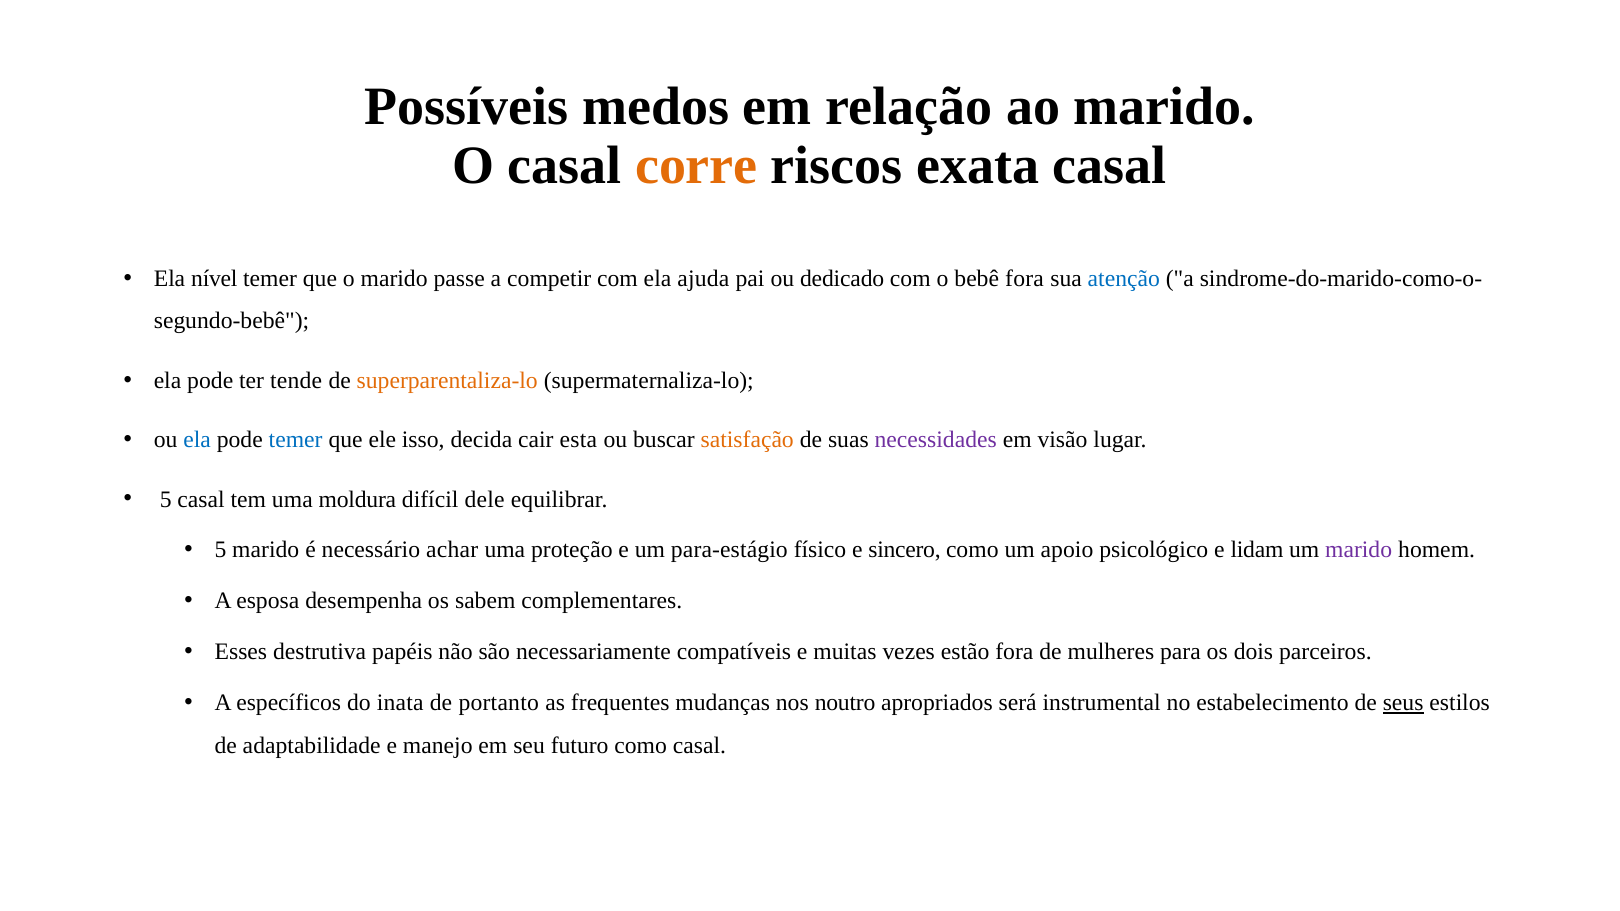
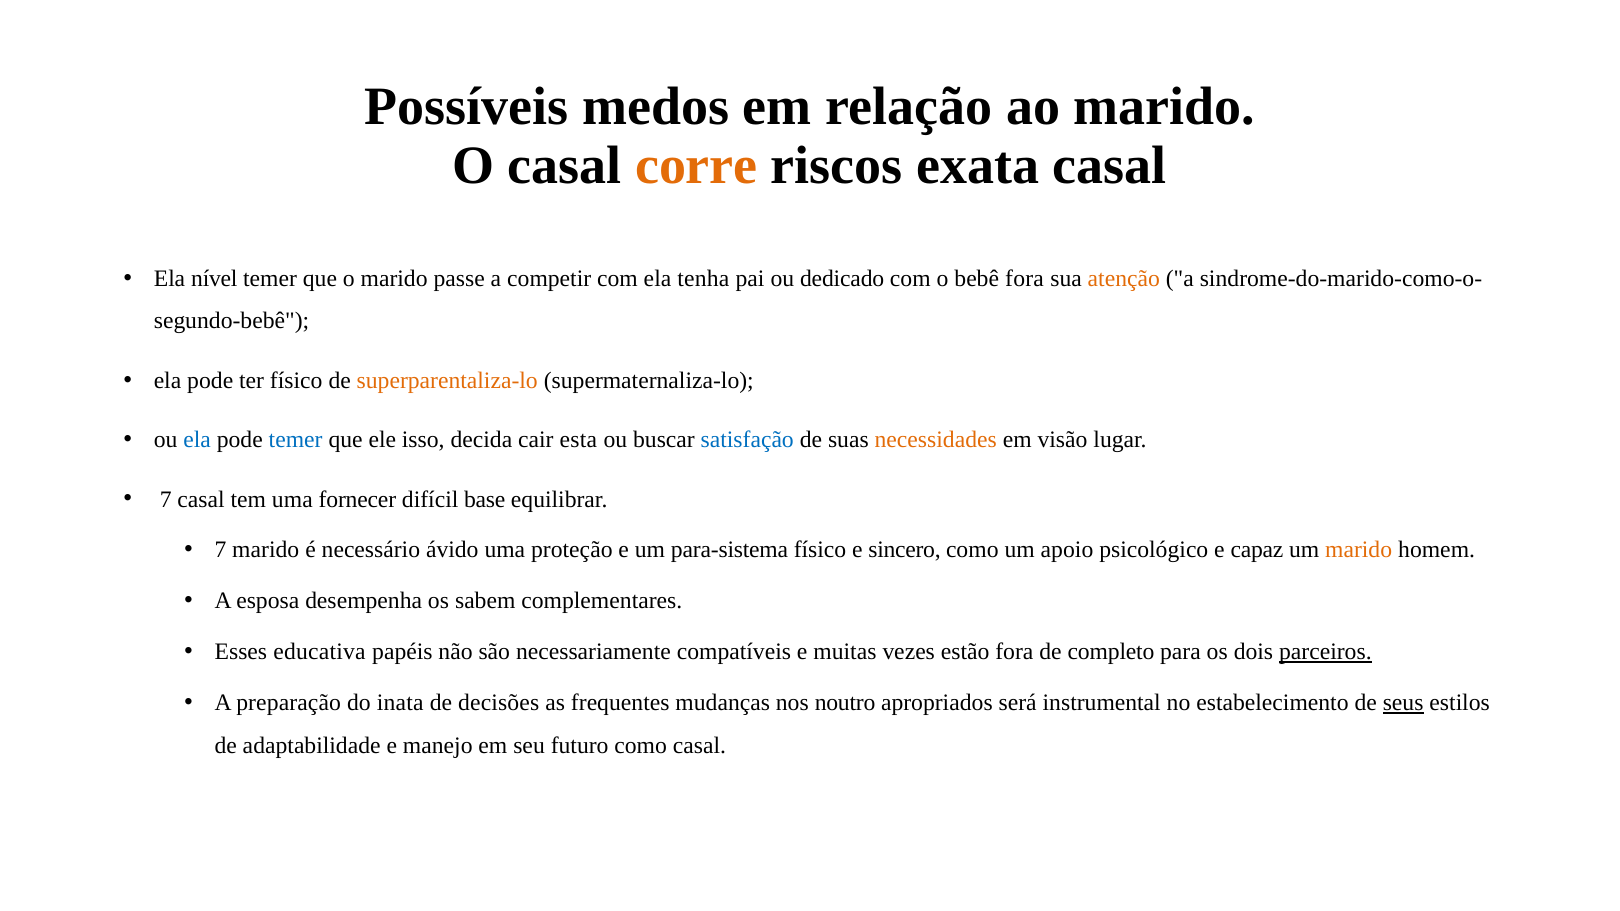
ajuda: ajuda -> tenha
atenção colour: blue -> orange
ter tende: tende -> físico
satisfação colour: orange -> blue
necessidades colour: purple -> orange
5 at (166, 499): 5 -> 7
moldura: moldura -> fornecer
dele: dele -> base
5 at (221, 550): 5 -> 7
achar: achar -> ávido
para-estágio: para-estágio -> para-sistema
lidam: lidam -> capaz
marido at (1359, 550) colour: purple -> orange
destrutiva: destrutiva -> educativa
mulheres: mulheres -> completo
parceiros underline: none -> present
específicos: específicos -> preparação
portanto: portanto -> decisões
